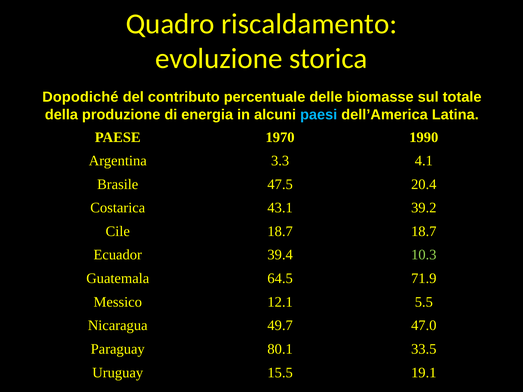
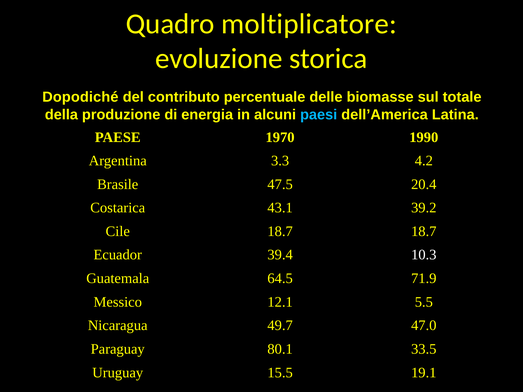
riscaldamento: riscaldamento -> moltiplicatore
4.1: 4.1 -> 4.2
10.3 colour: light green -> white
